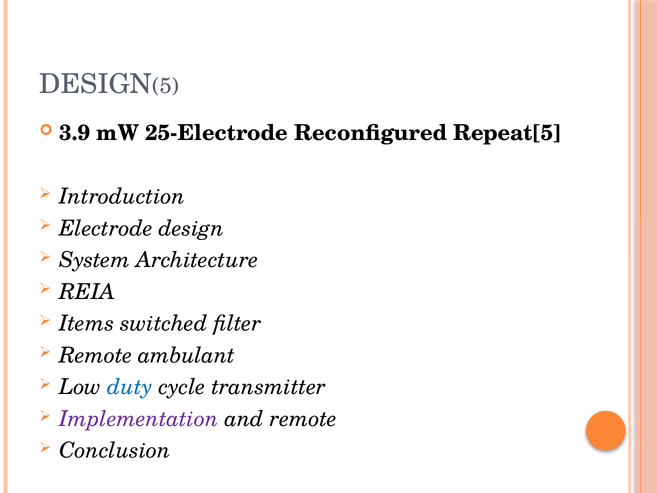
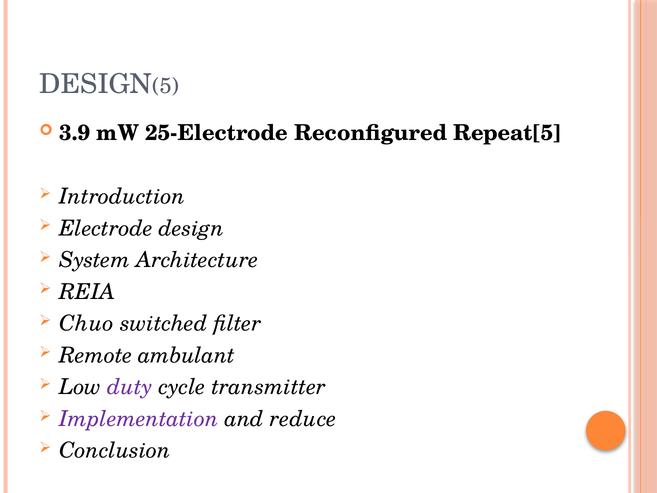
Items: Items -> Chuo
duty colour: blue -> purple
and remote: remote -> reduce
